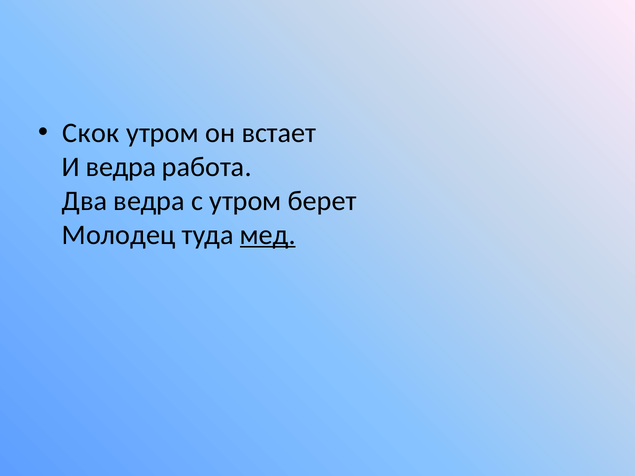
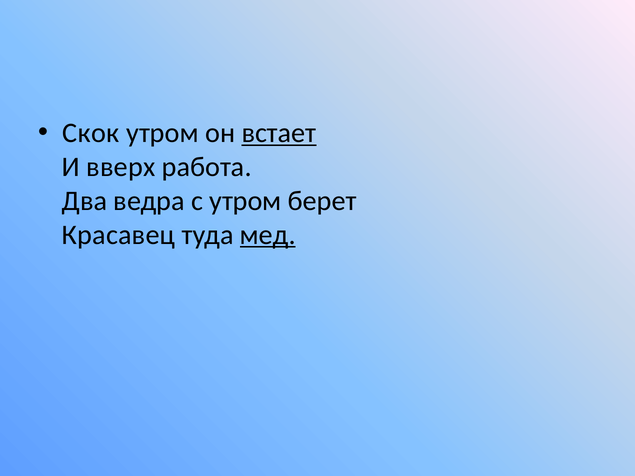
встает underline: none -> present
И ведра: ведра -> вверх
Молодец: Молодец -> Красавец
